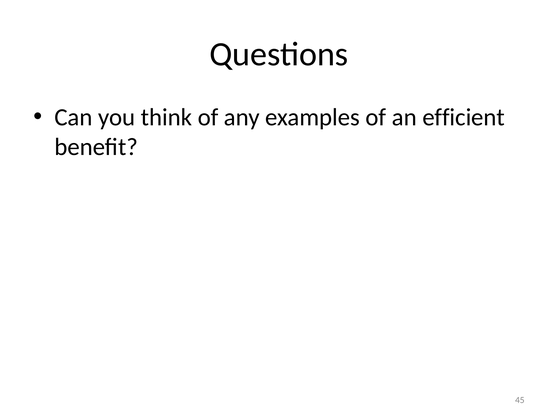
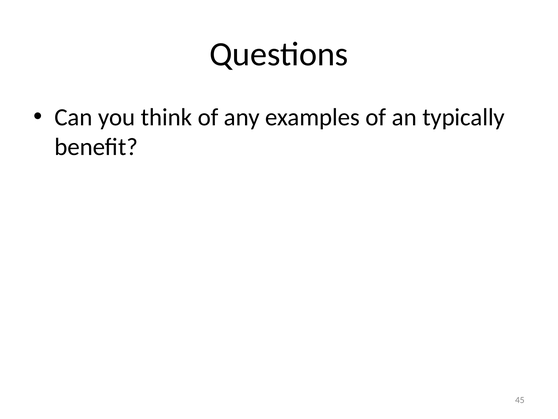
efficient: efficient -> typically
